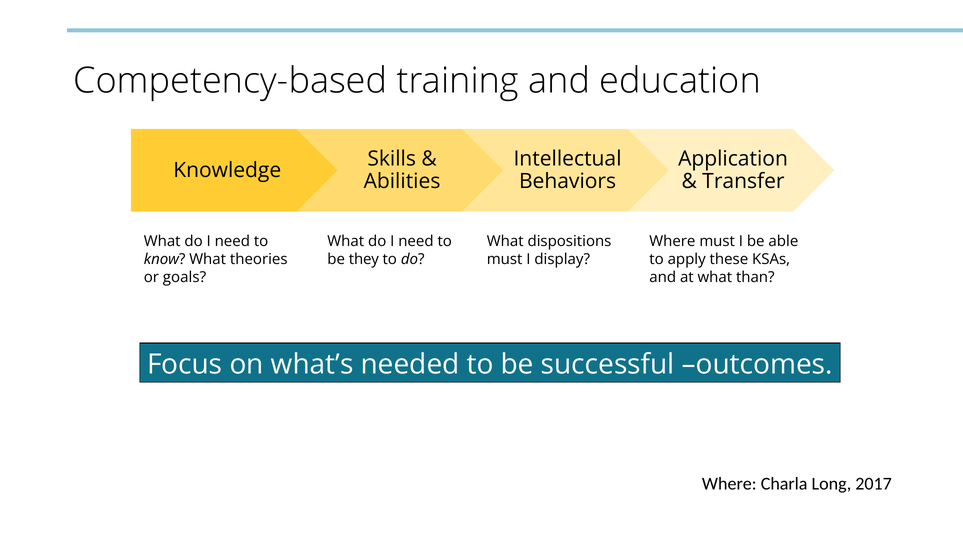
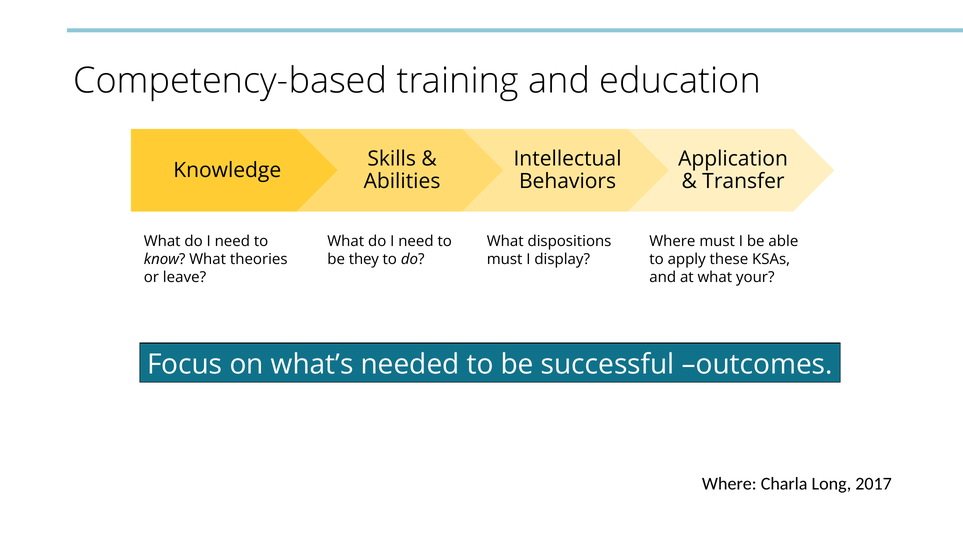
goals: goals -> leave
than: than -> your
